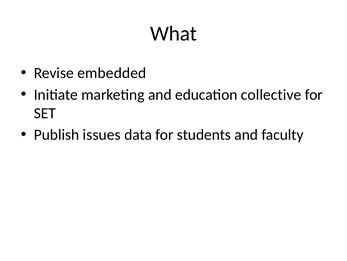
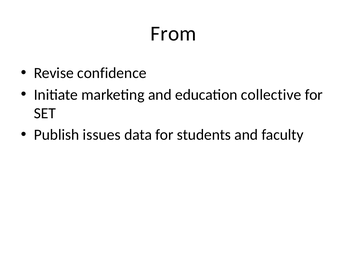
What: What -> From
embedded: embedded -> confidence
